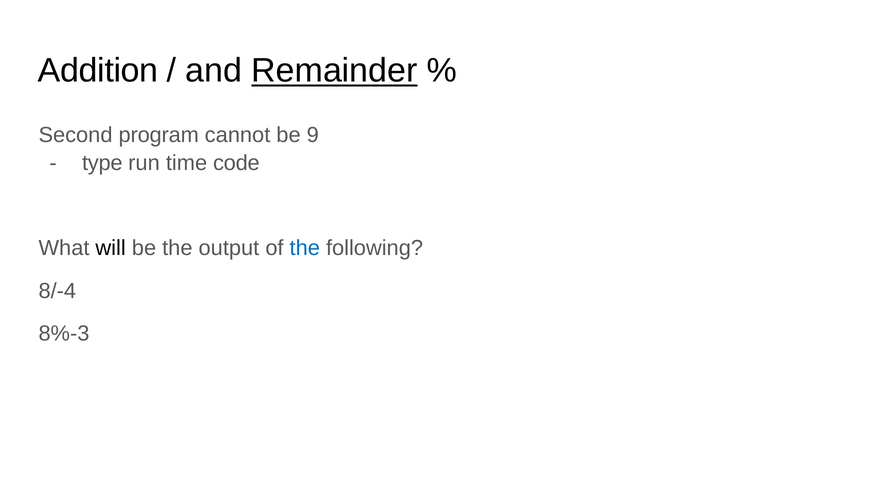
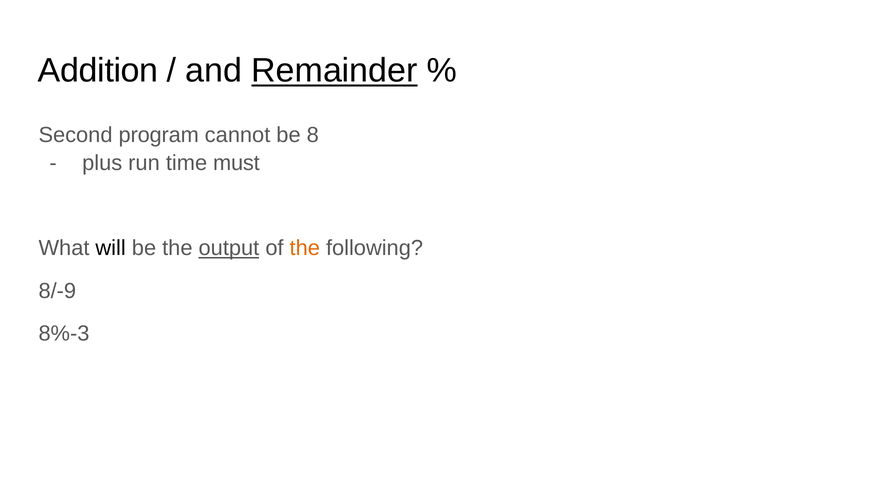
9: 9 -> 8
type: type -> plus
code: code -> must
output underline: none -> present
the at (305, 249) colour: blue -> orange
8/-4: 8/-4 -> 8/-9
